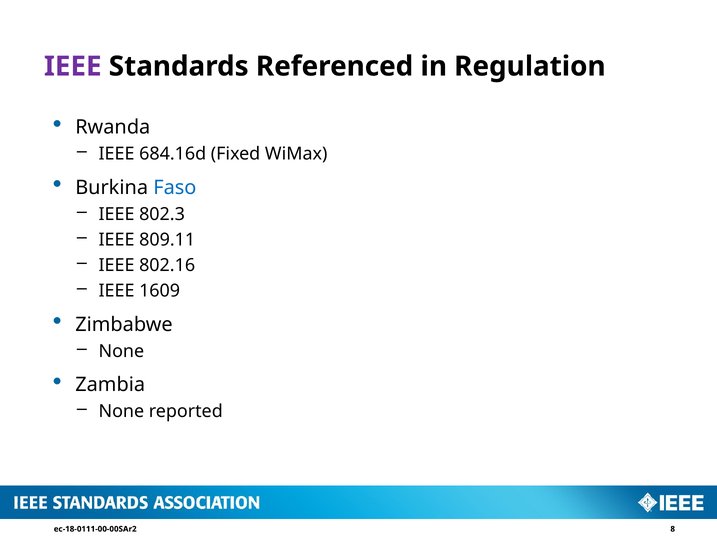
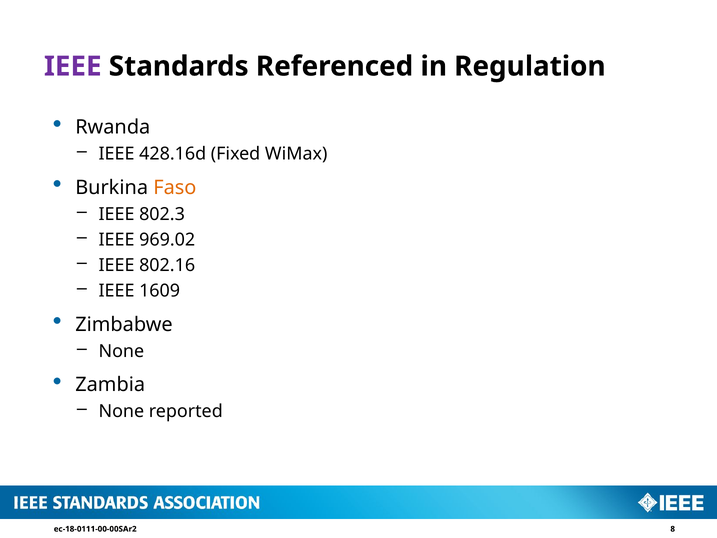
684.16d: 684.16d -> 428.16d
Faso colour: blue -> orange
809.11: 809.11 -> 969.02
